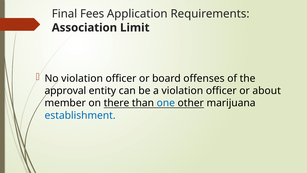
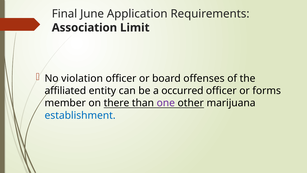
Fees: Fees -> June
approval: approval -> affiliated
a violation: violation -> occurred
about: about -> forms
one colour: blue -> purple
